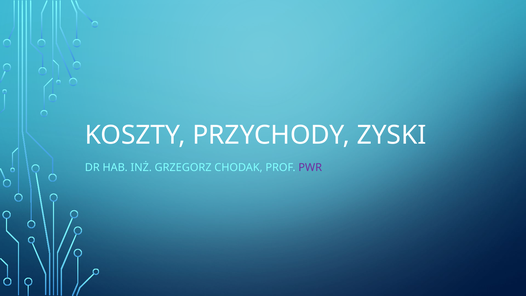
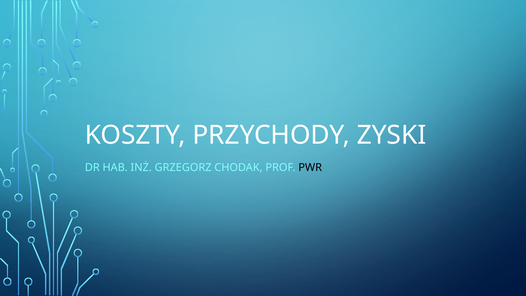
PWR colour: purple -> black
